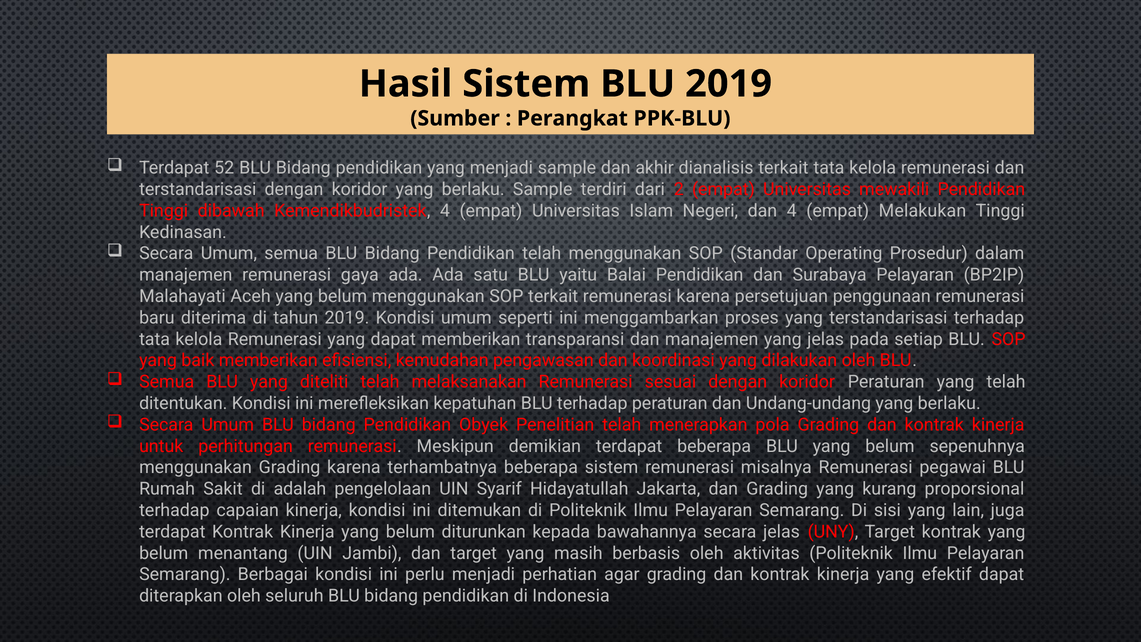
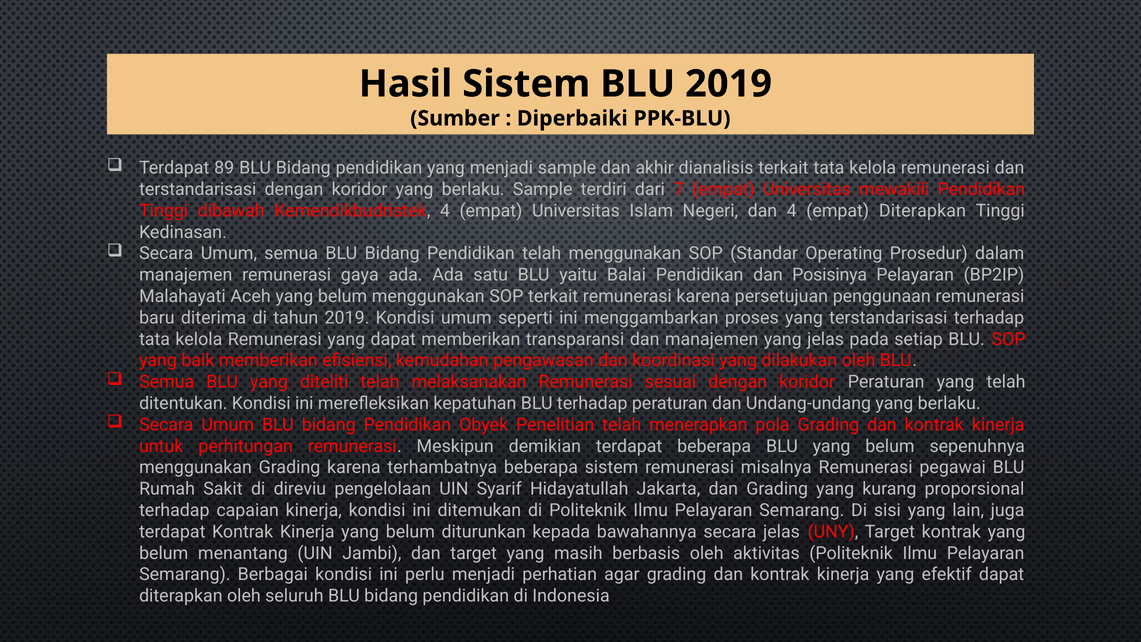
Perangkat: Perangkat -> Diperbaiki
52: 52 -> 89
2: 2 -> 7
empat Melakukan: Melakukan -> Diterapkan
Surabaya: Surabaya -> Posisinya
adalah: adalah -> direviu
